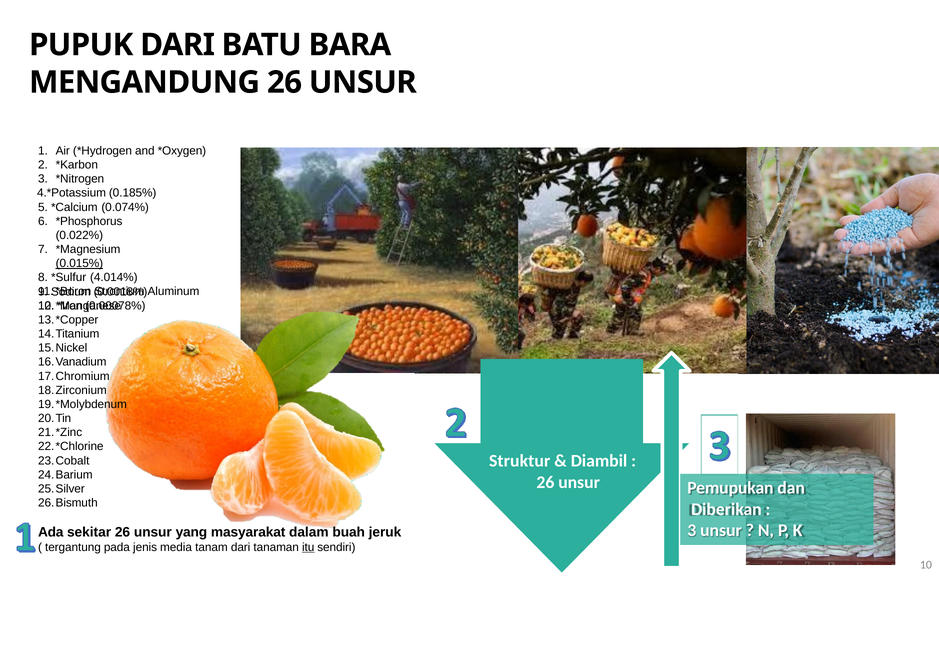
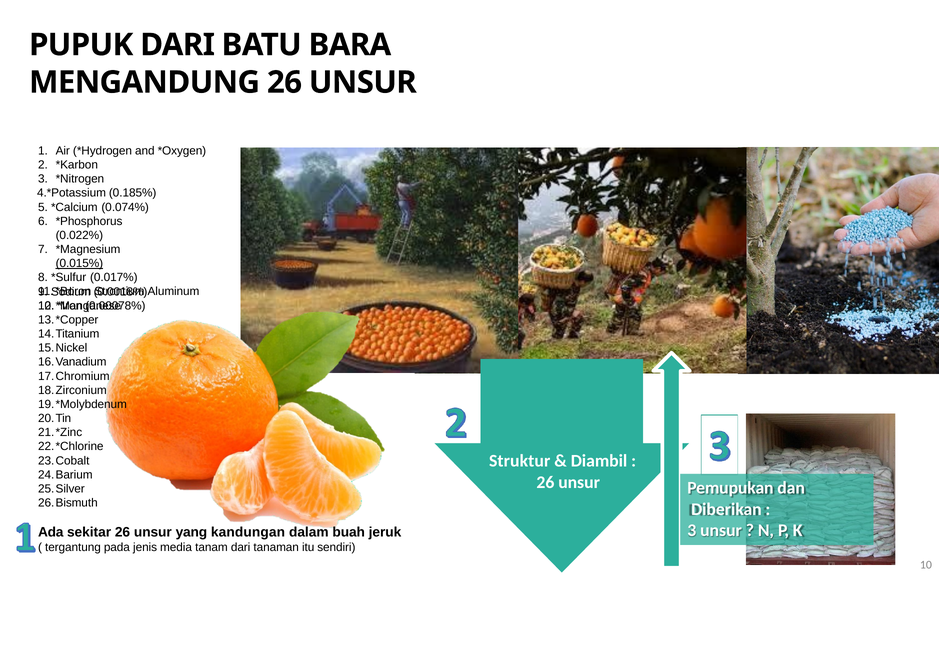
4.014%: 4.014% -> 0.017%
masyarakat: masyarakat -> kandungan
itu underline: present -> none
